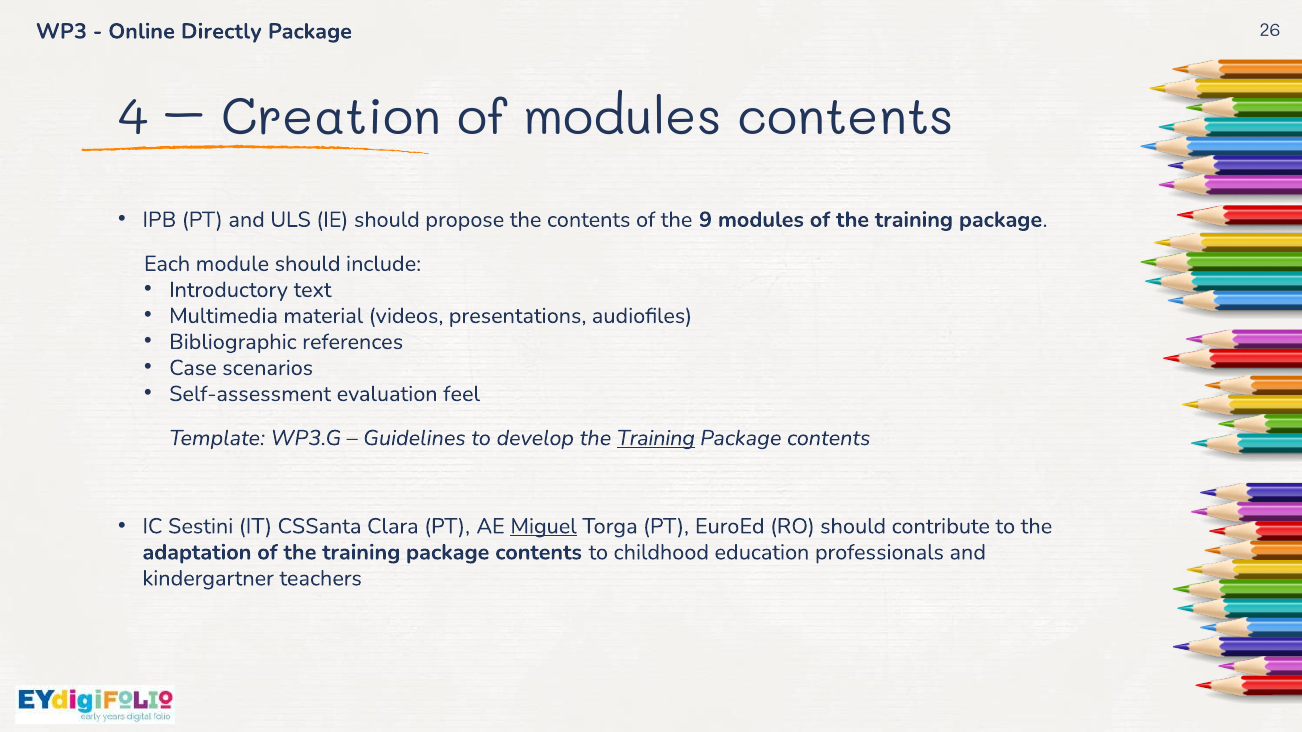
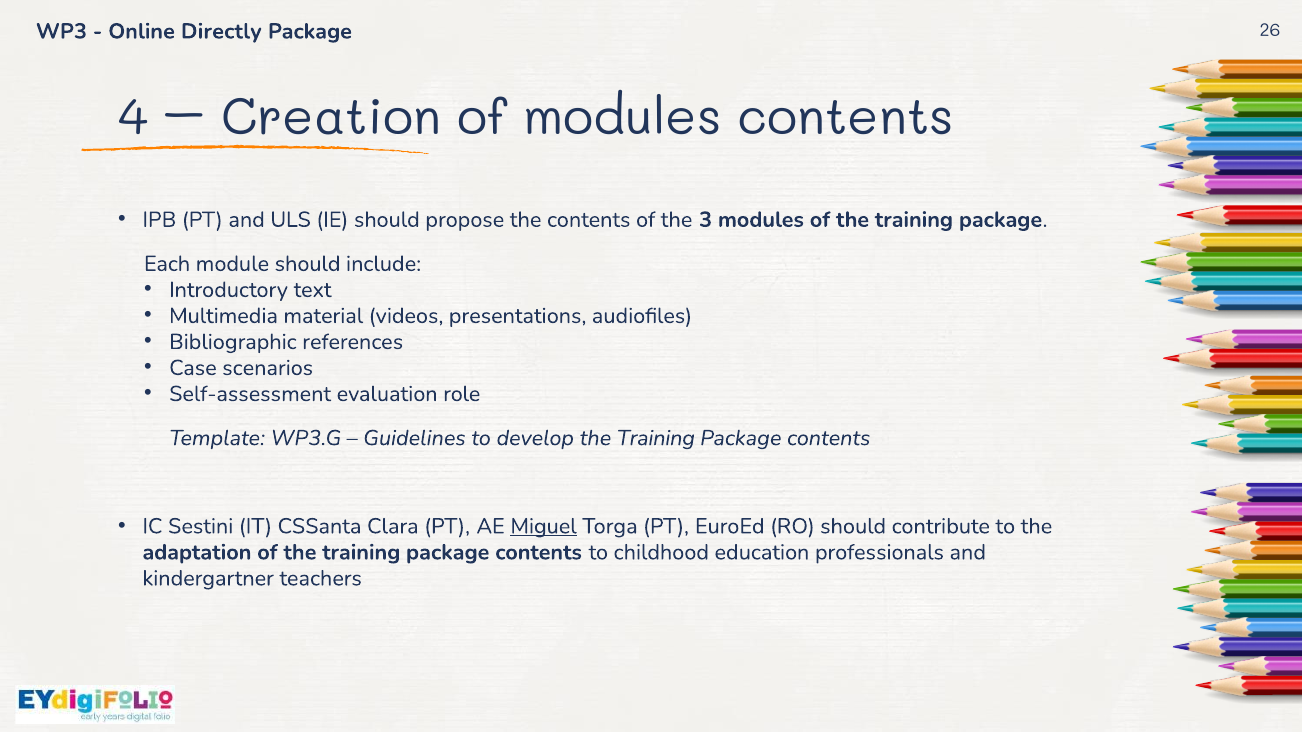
9: 9 -> 3
feel: feel -> role
Training at (656, 438) underline: present -> none
